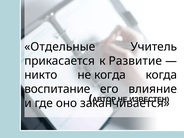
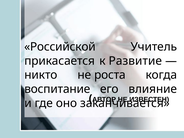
Отдельные: Отдельные -> Российской
не когда: когда -> роста
